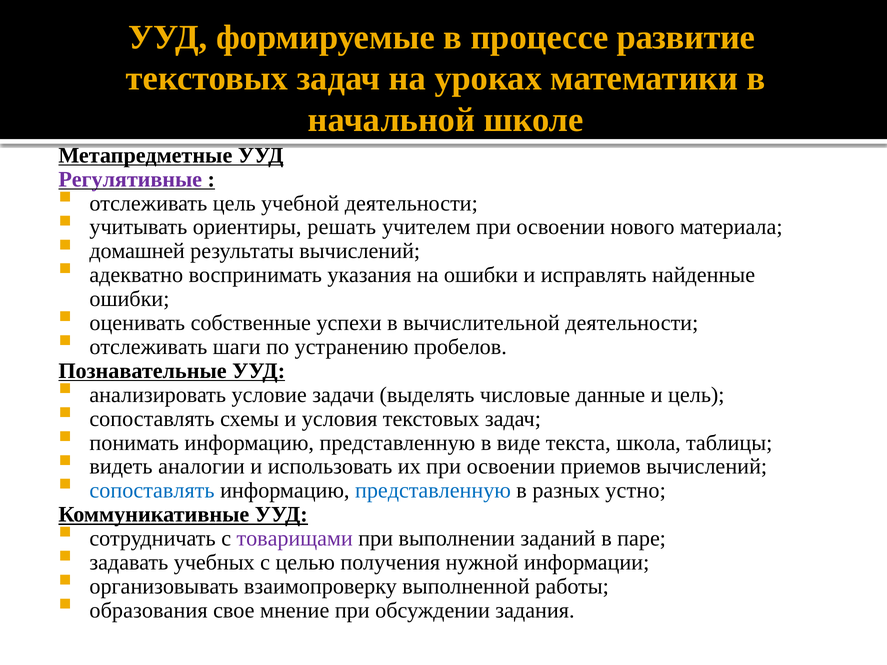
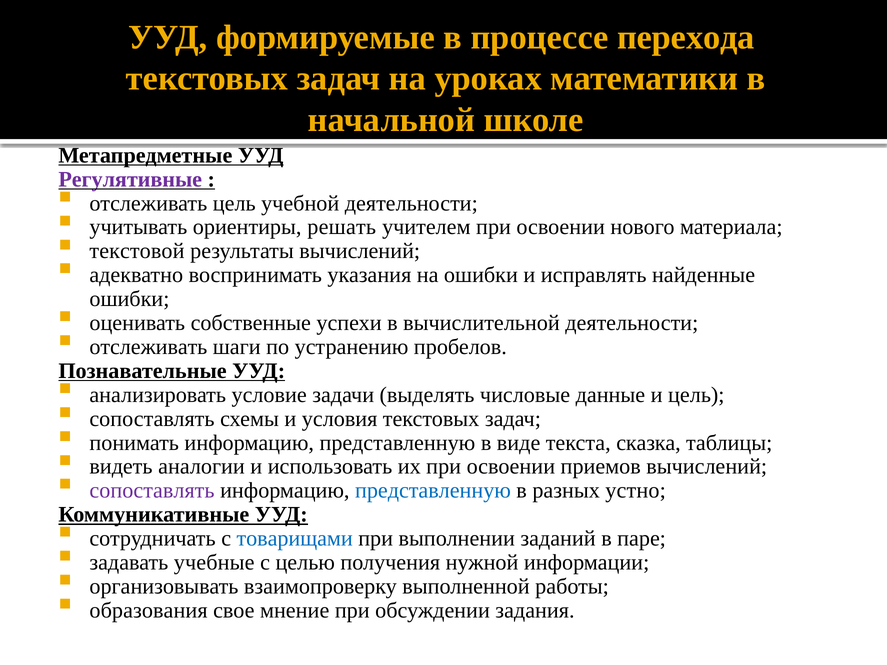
развитие: развитие -> перехода
домашней: домашней -> текстовой
школа: школа -> сказка
сопоставлять at (152, 491) colour: blue -> purple
товарищами colour: purple -> blue
учебных: учебных -> учебные
